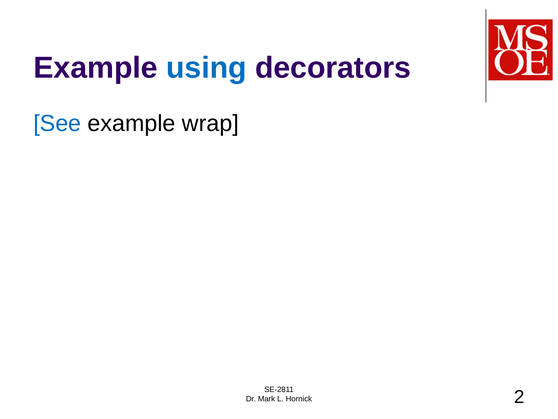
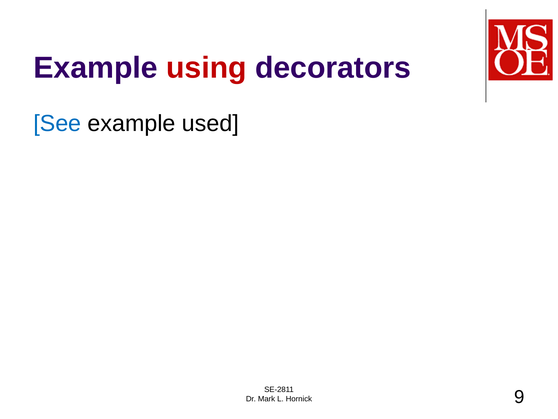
using colour: blue -> red
wrap: wrap -> used
2: 2 -> 9
